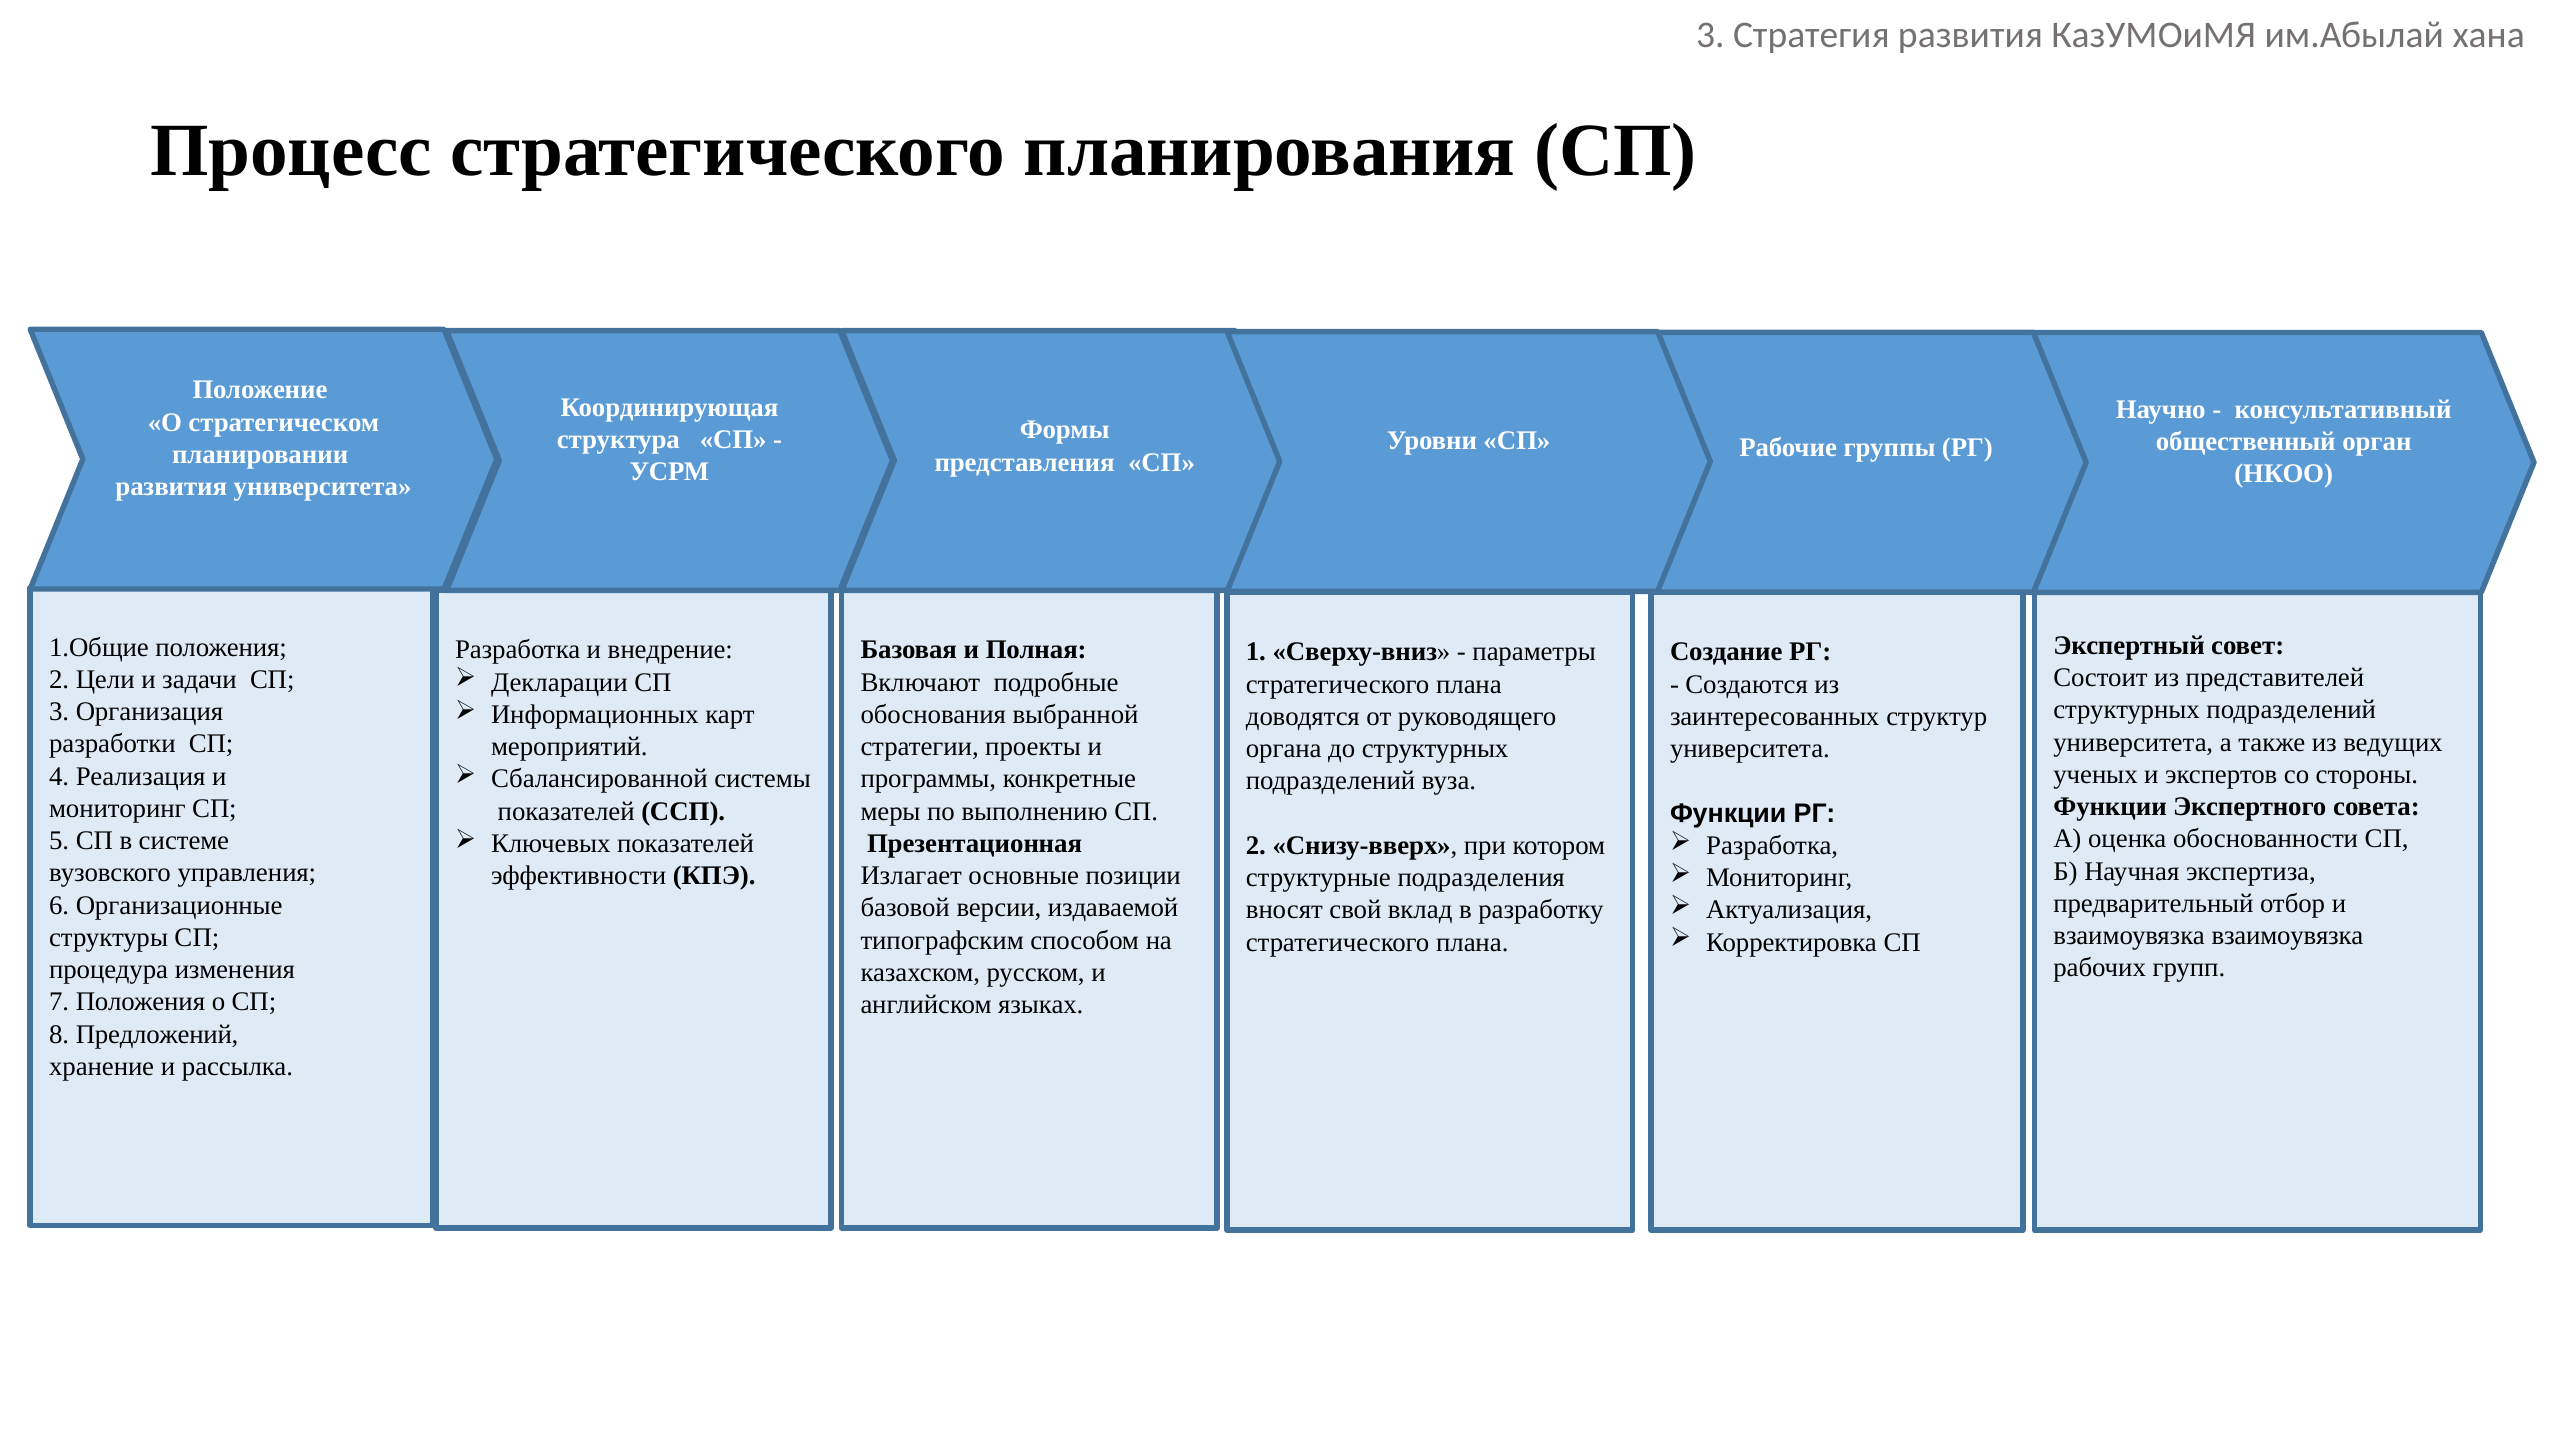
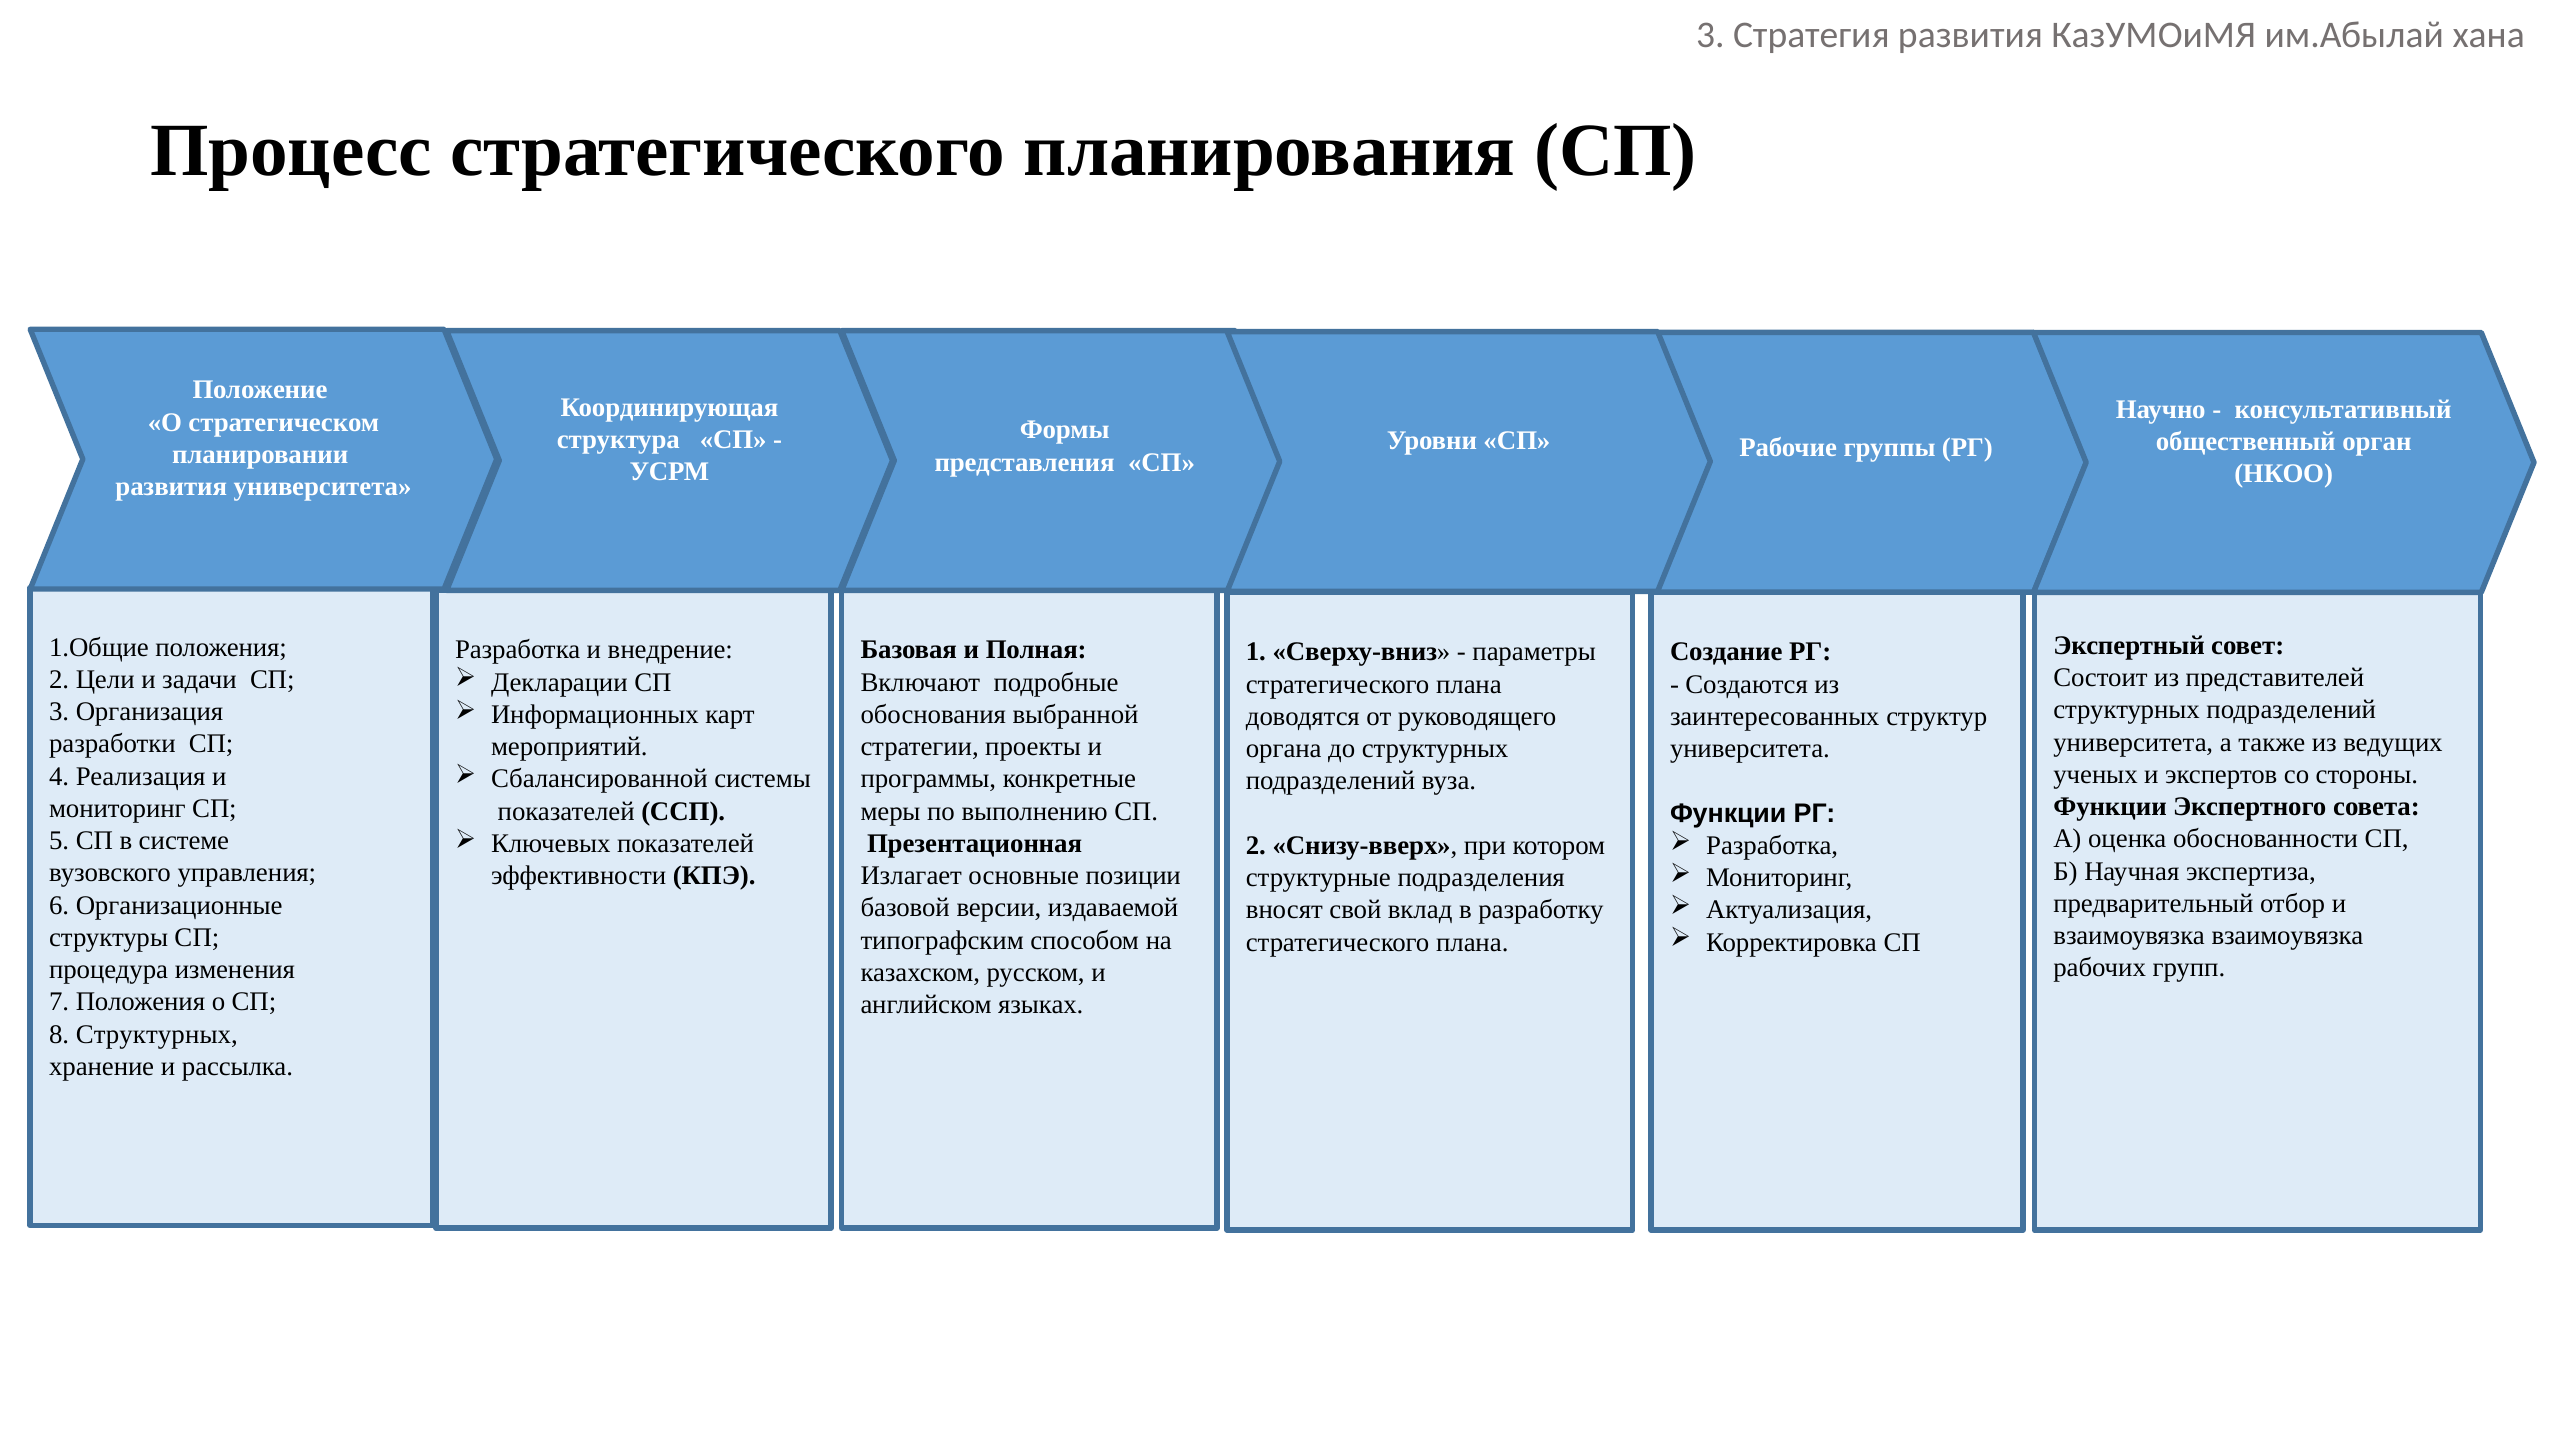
8 Предложений: Предложений -> Структурных
